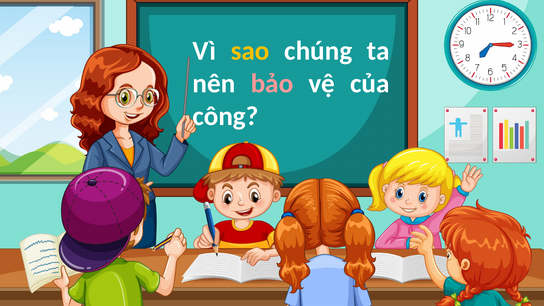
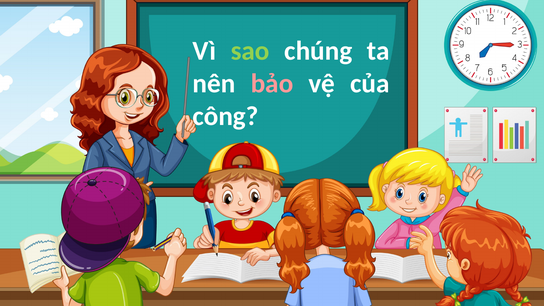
sao colour: yellow -> light green
